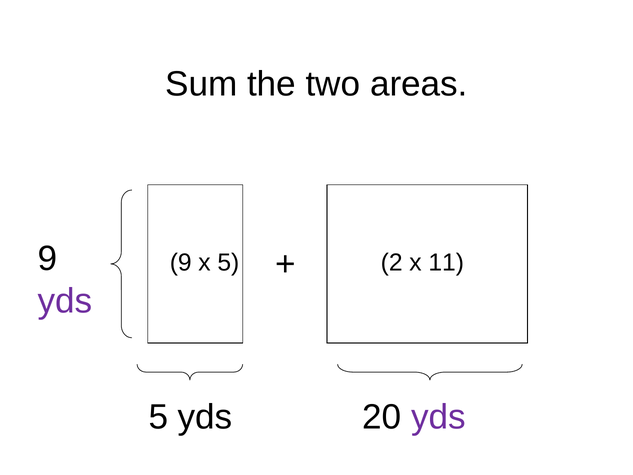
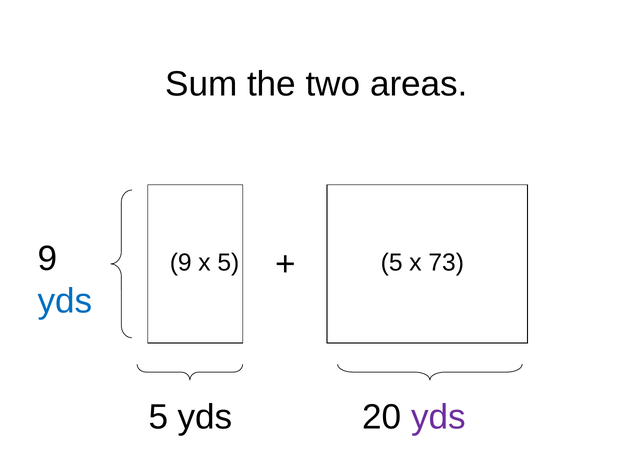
5 2: 2 -> 5
11: 11 -> 73
yds at (65, 301) colour: purple -> blue
